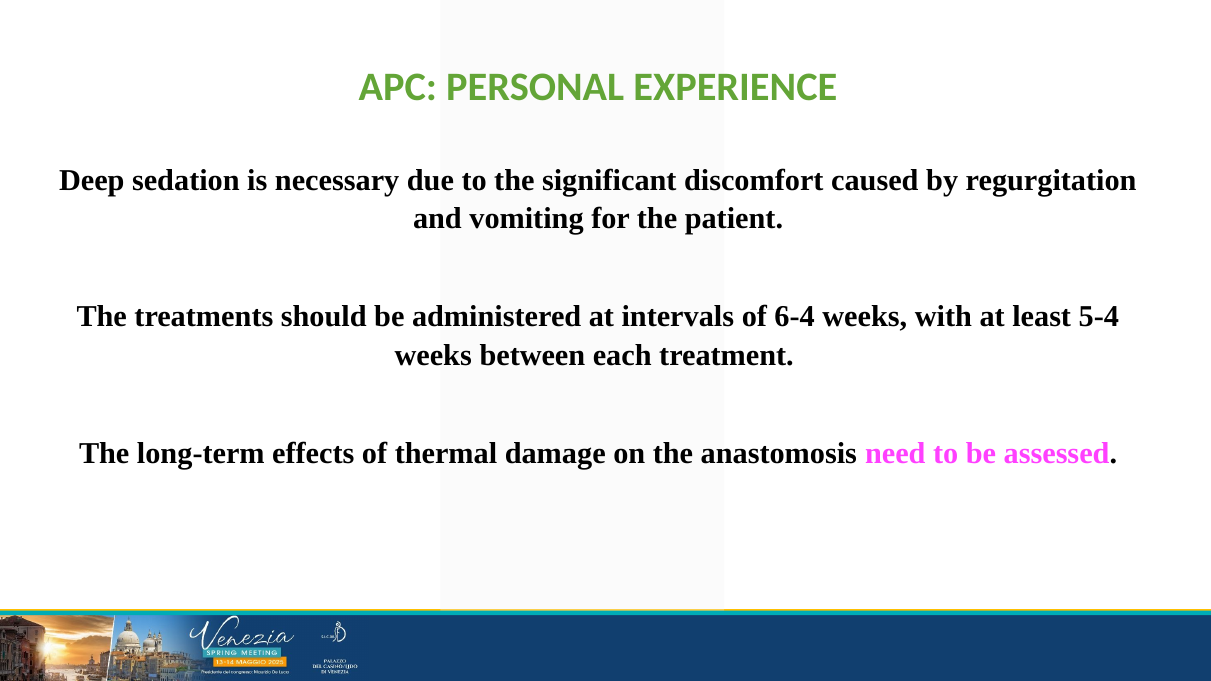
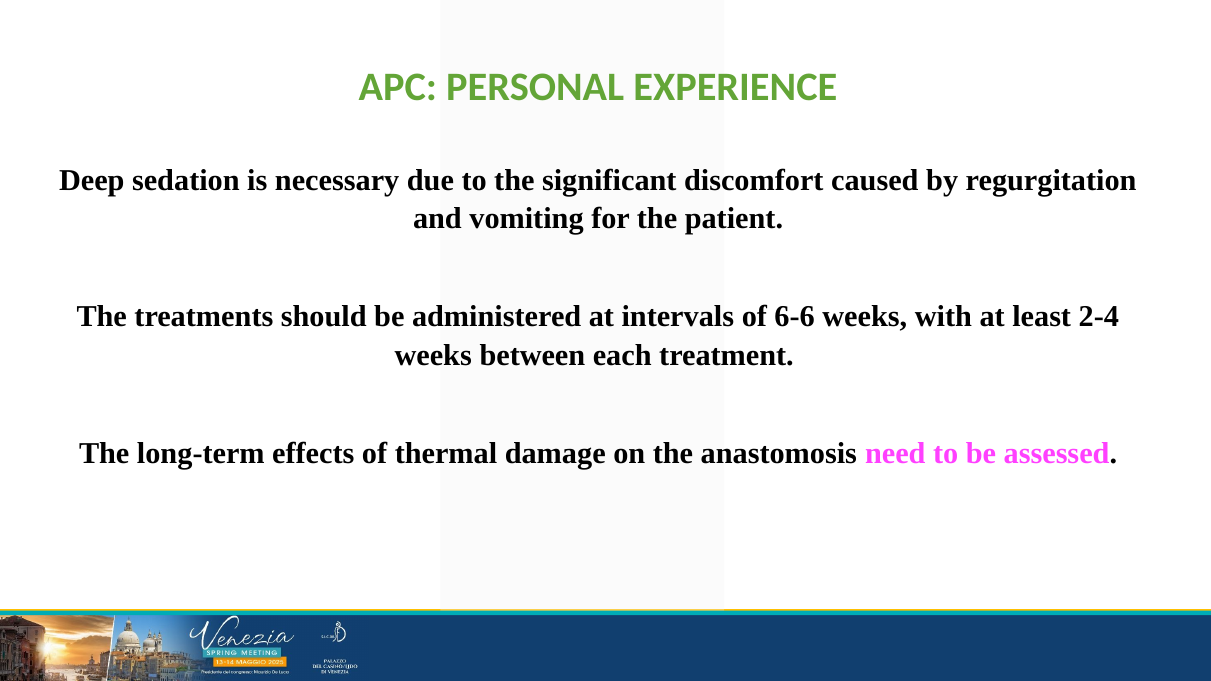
6-4: 6-4 -> 6-6
5-4: 5-4 -> 2-4
